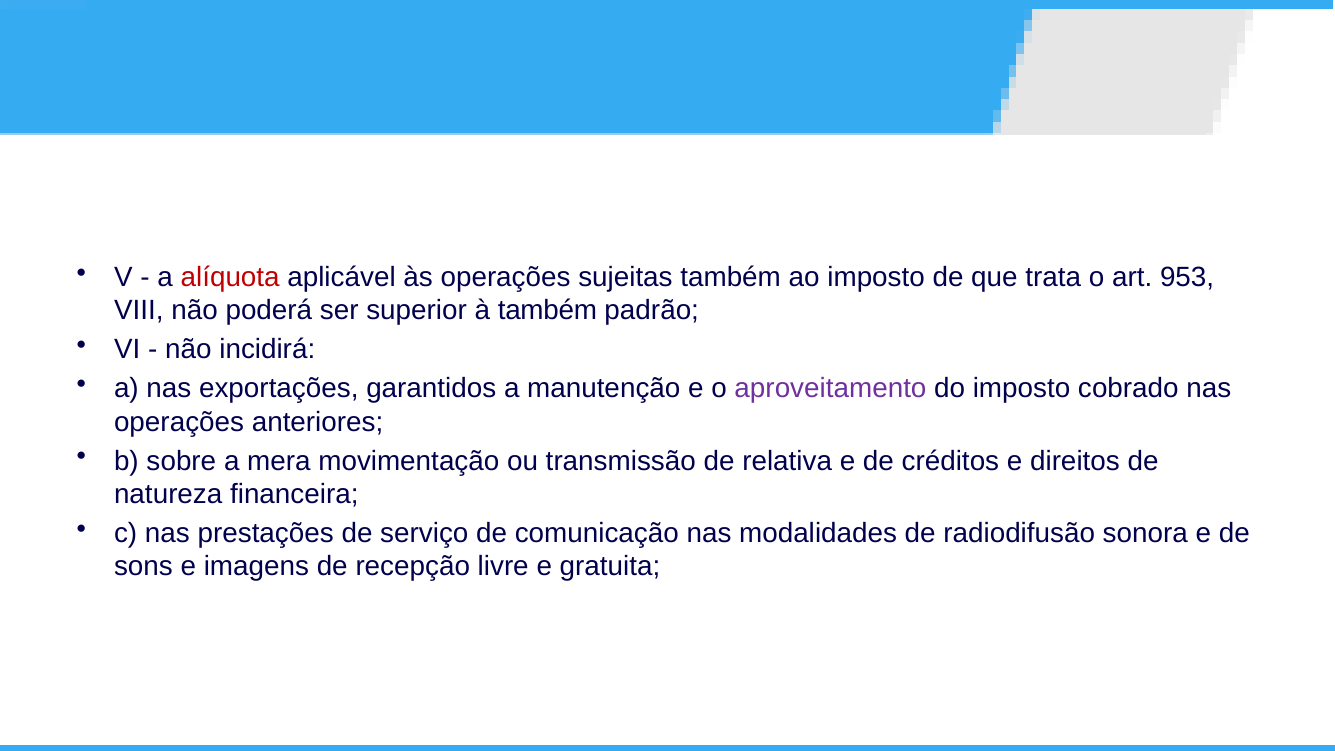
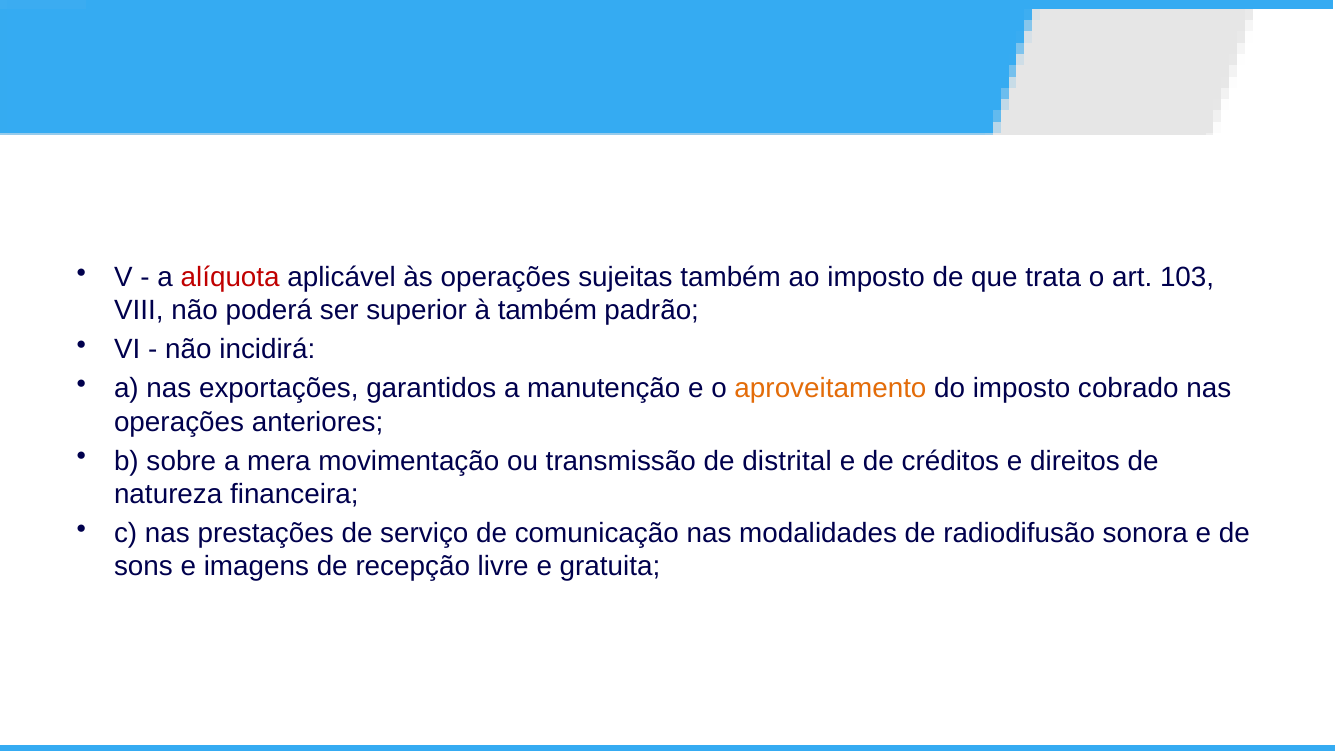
953: 953 -> 103
aproveitamento colour: purple -> orange
relativa: relativa -> distrital
